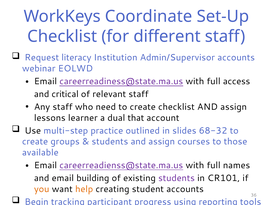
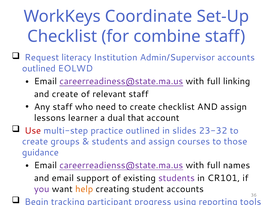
different: different -> combine
webinar at (39, 68): webinar -> outlined
access: access -> linking
and critical: critical -> create
Use colour: black -> red
68-32: 68-32 -> 23-32
available: available -> guidance
building: building -> support
you colour: orange -> purple
